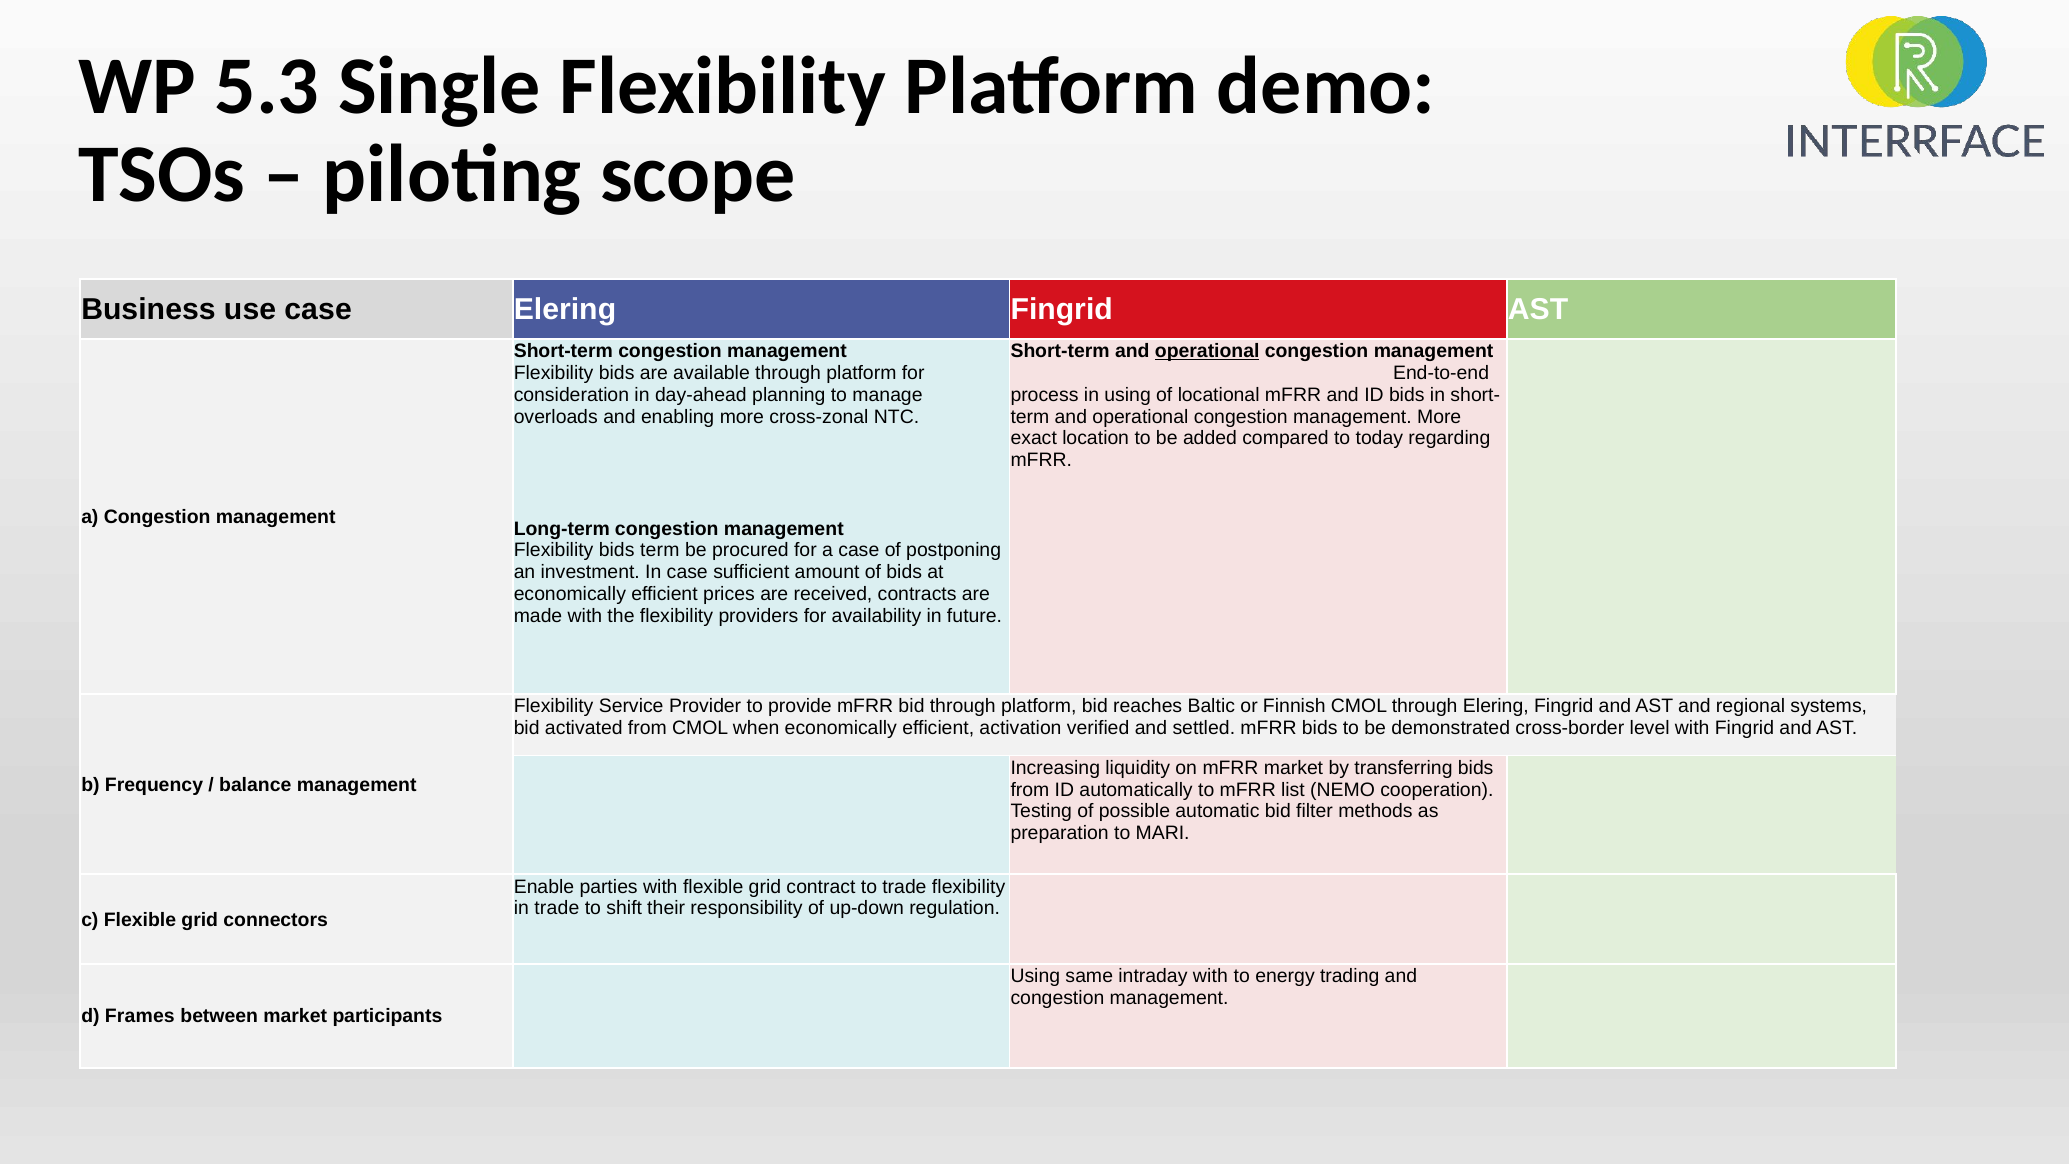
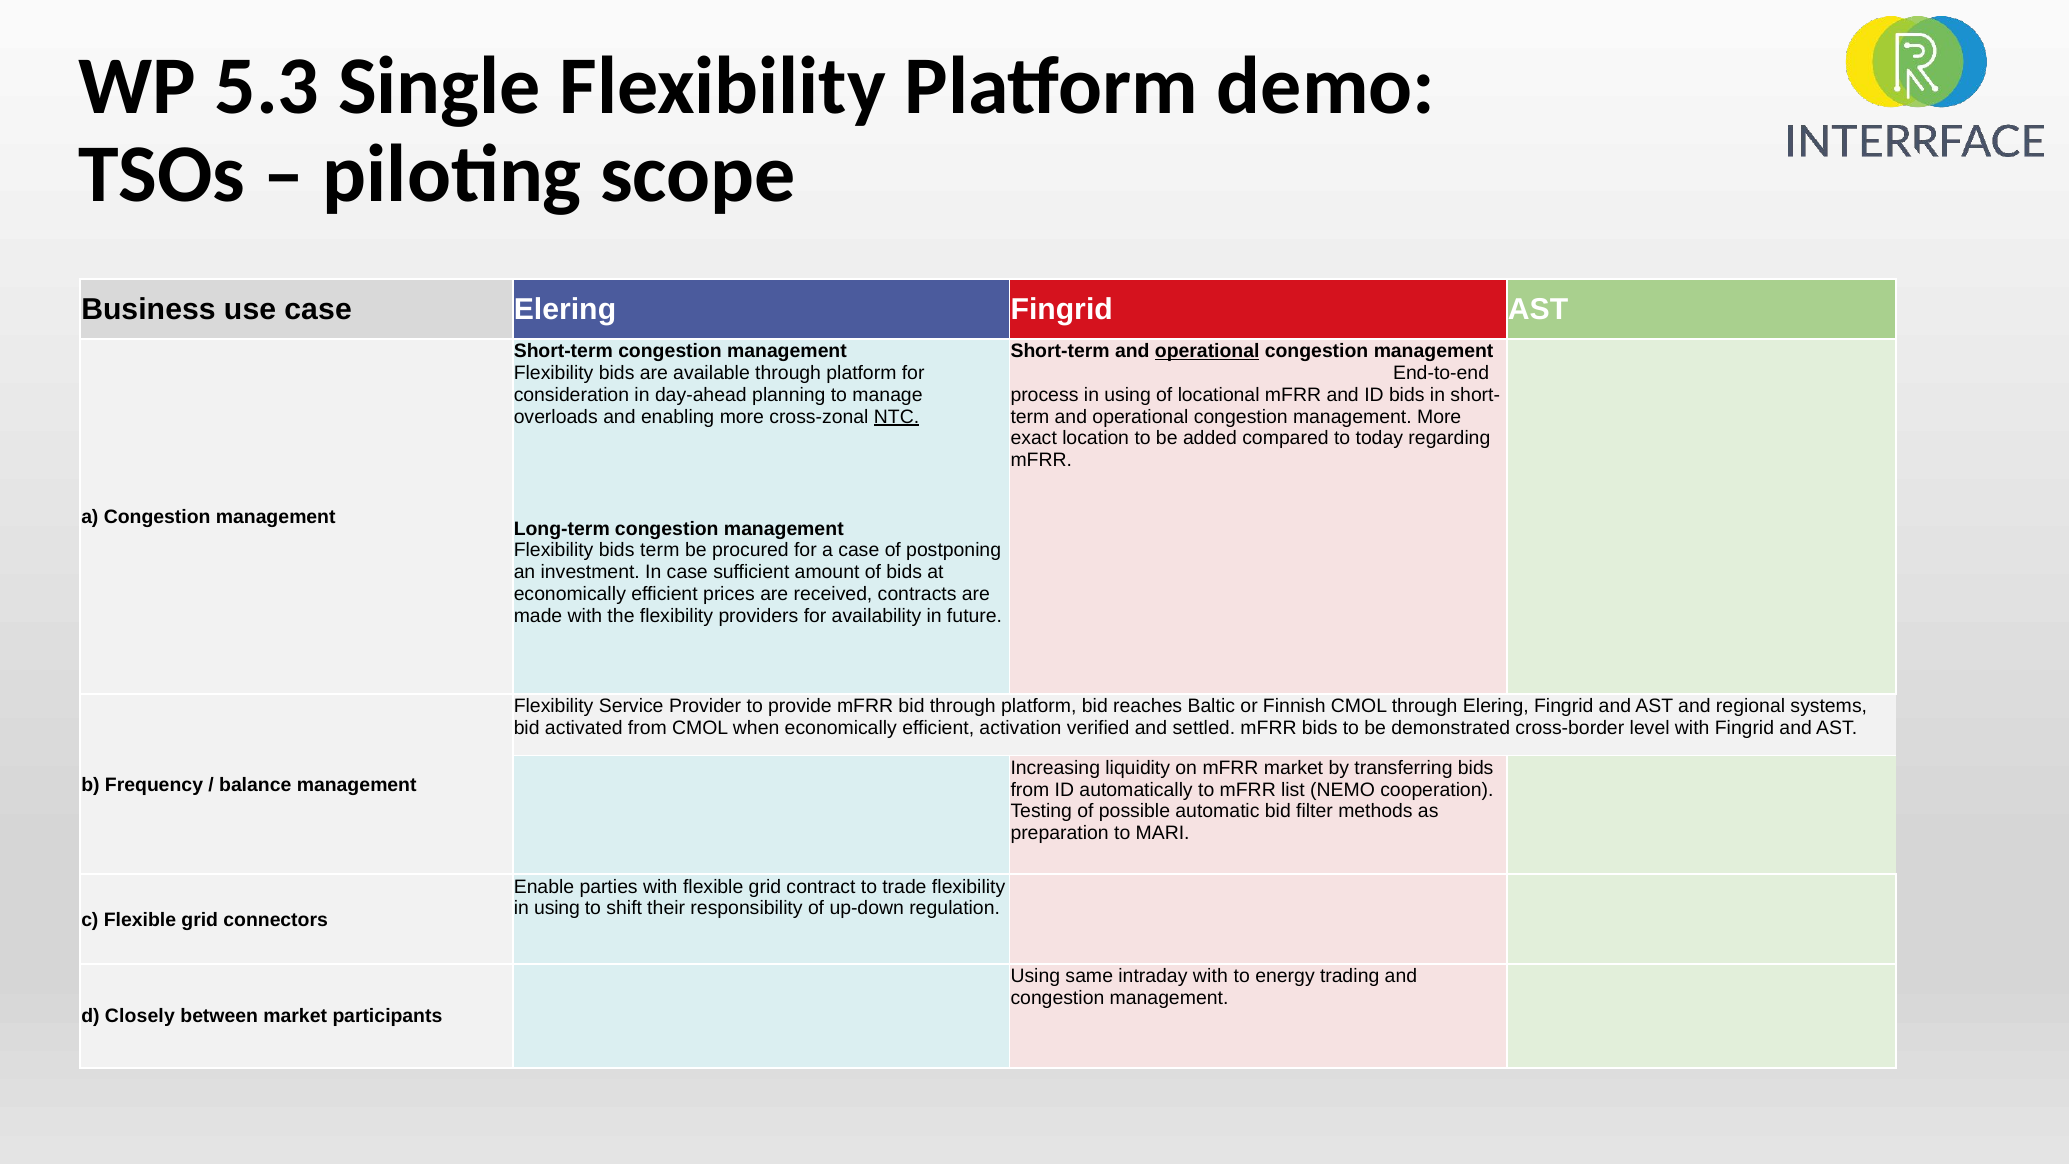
NTC underline: none -> present
trade at (557, 908): trade -> using
Frames: Frames -> Closely
